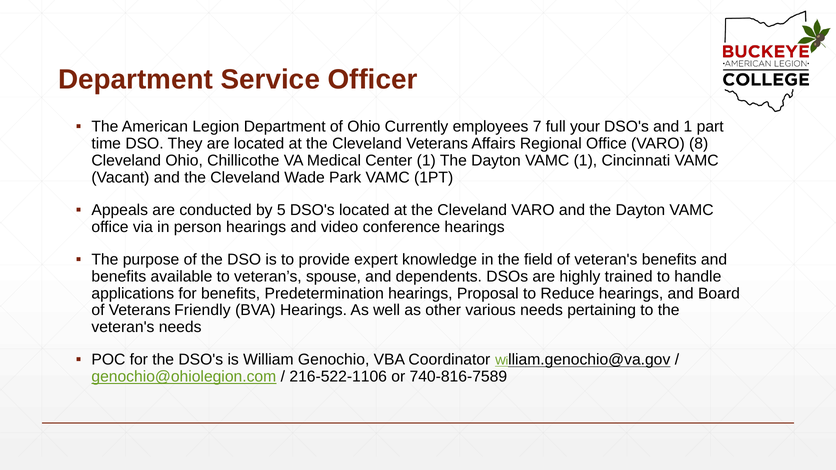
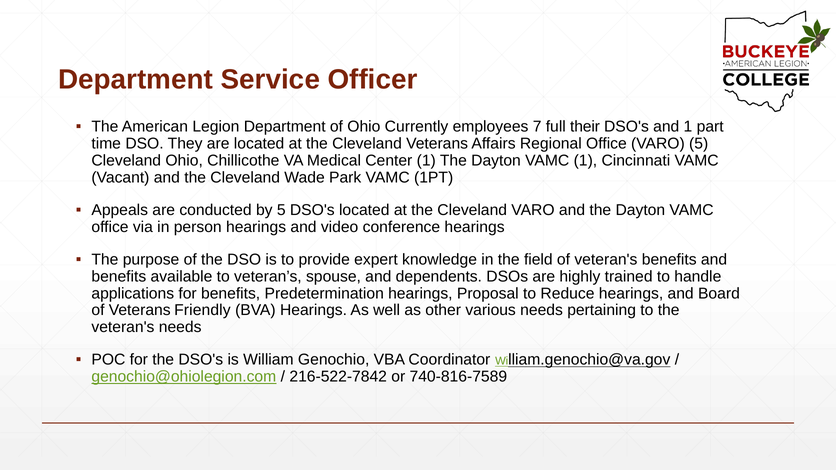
your: your -> their
VARO 8: 8 -> 5
216-522-1106: 216-522-1106 -> 216-522-7842
